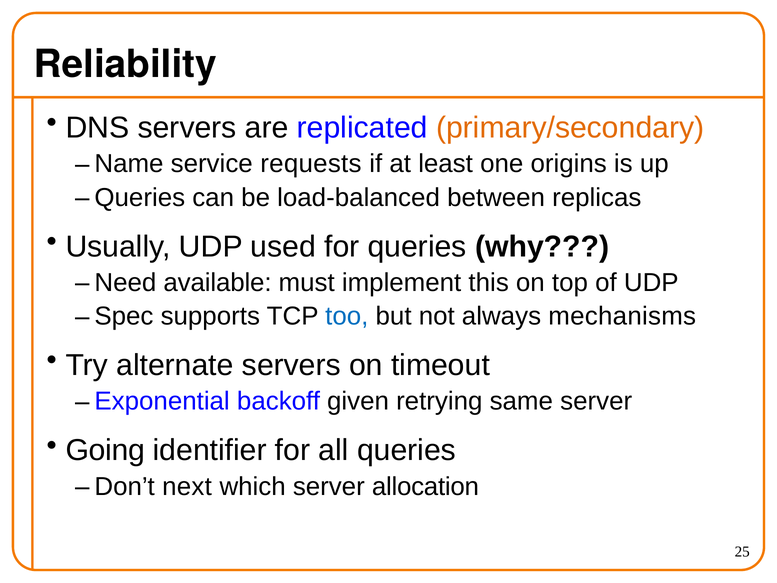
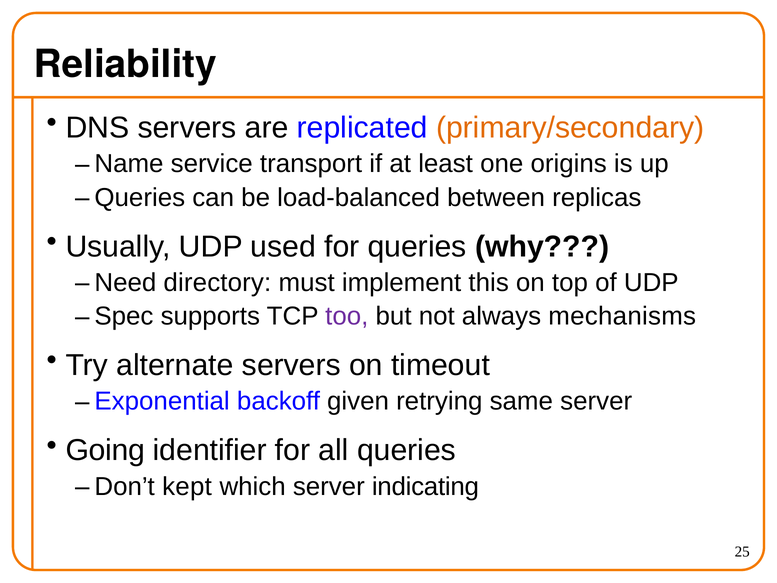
requests: requests -> transport
available: available -> directory
too colour: blue -> purple
next: next -> kept
allocation: allocation -> indicating
